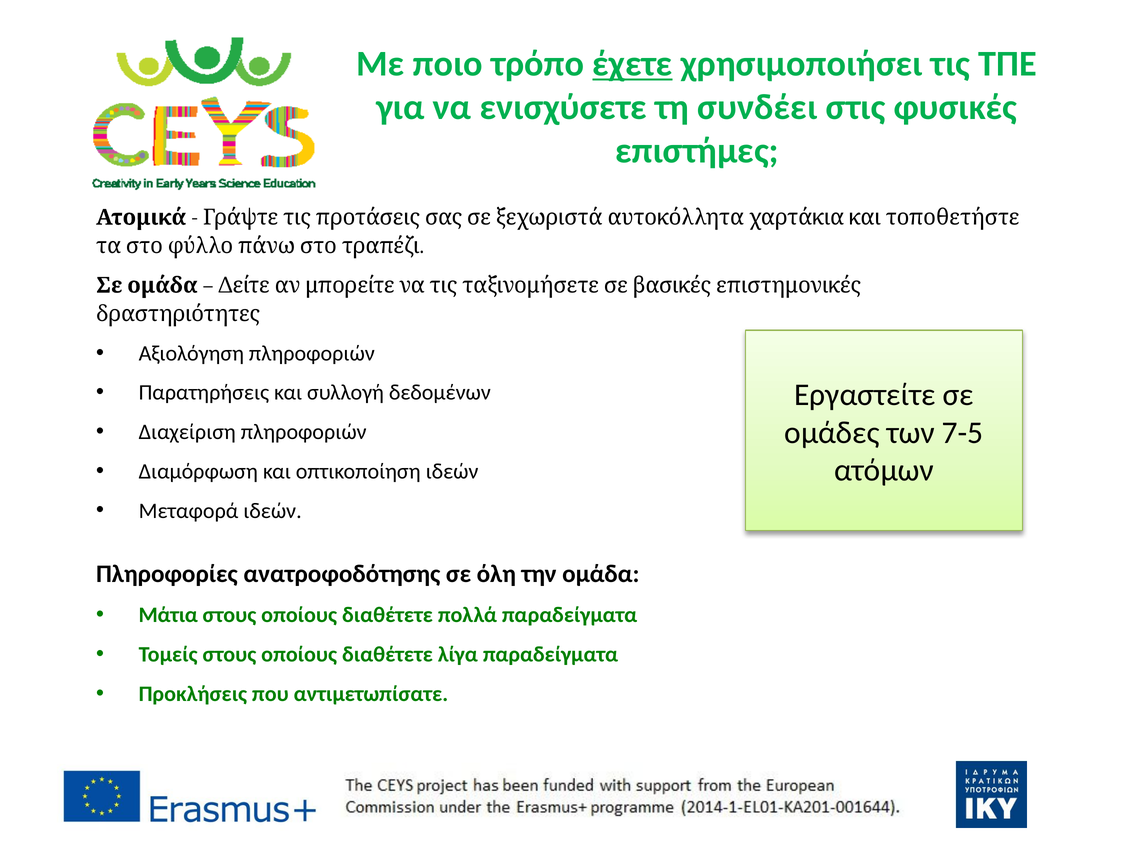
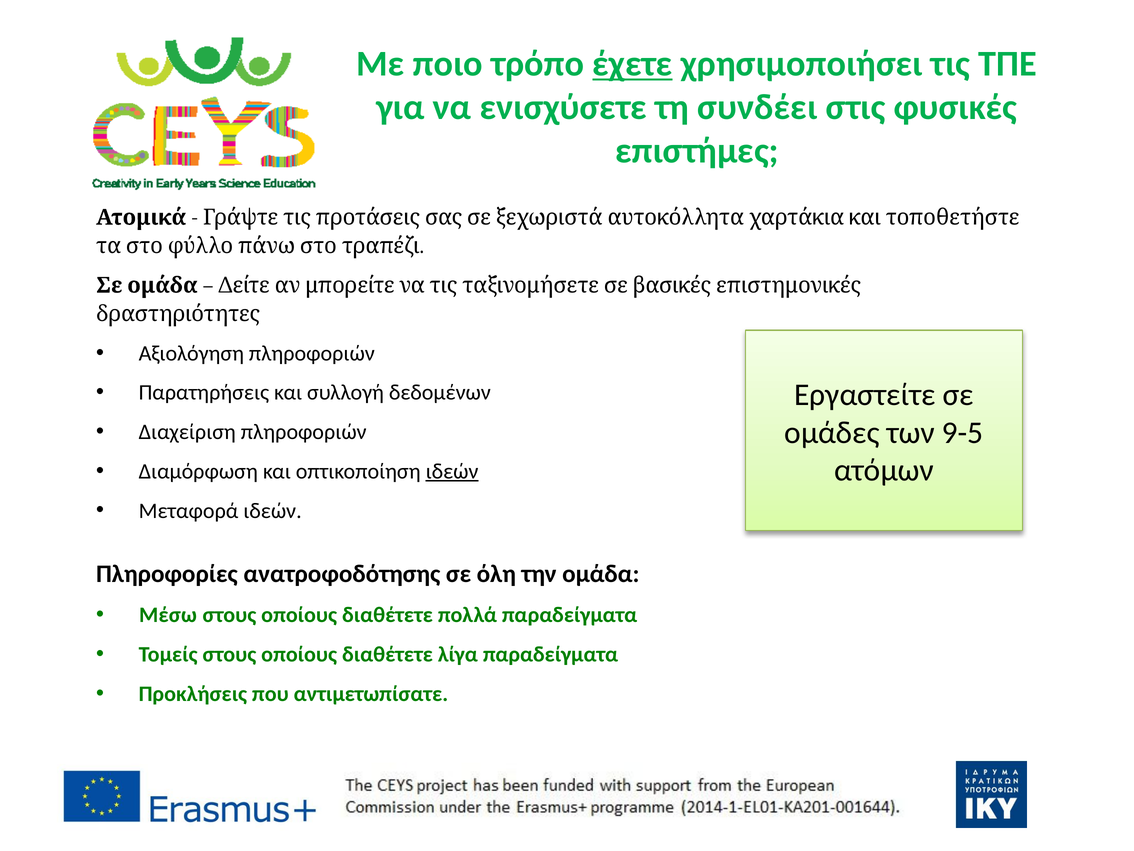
7-5: 7-5 -> 9-5
ιδεών at (452, 471) underline: none -> present
Μάτια: Μάτια -> Μέσω
